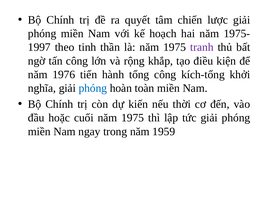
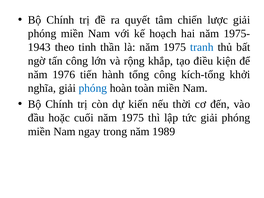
1997: 1997 -> 1943
tranh colour: purple -> blue
1959: 1959 -> 1989
